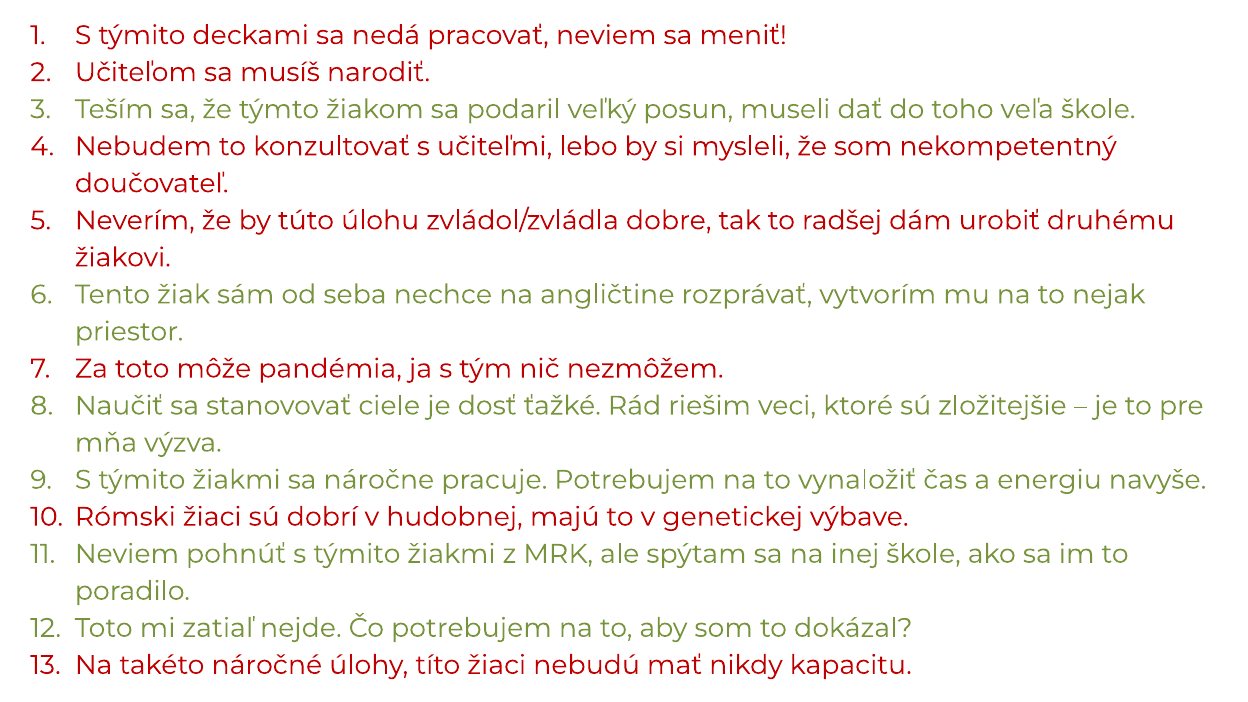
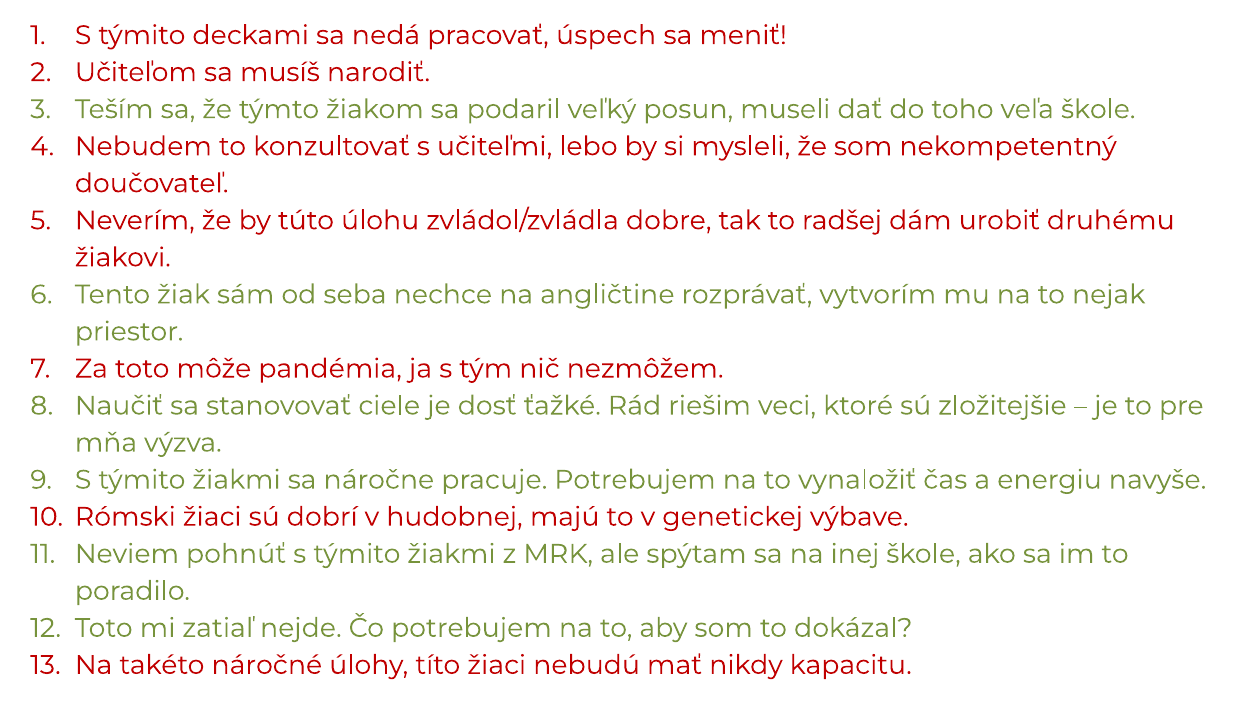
pracovať neviem: neviem -> úspech
